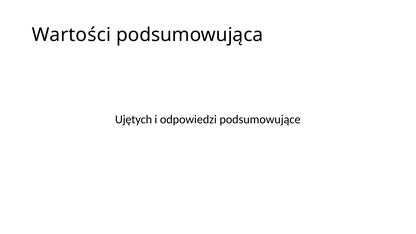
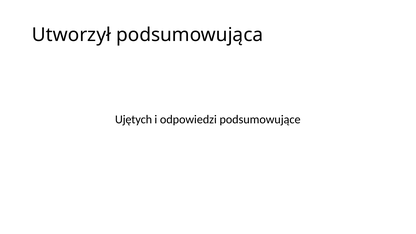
Wartości: Wartości -> Utworzył
